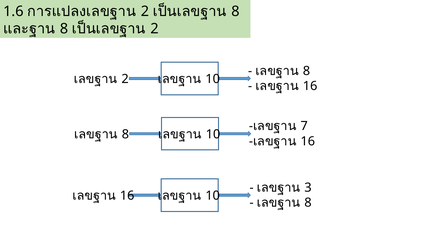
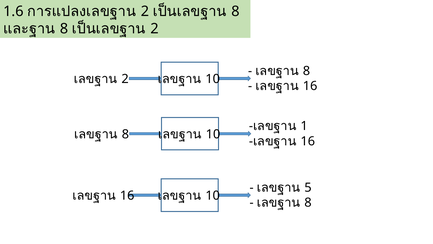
7: 7 -> 1
3: 3 -> 5
